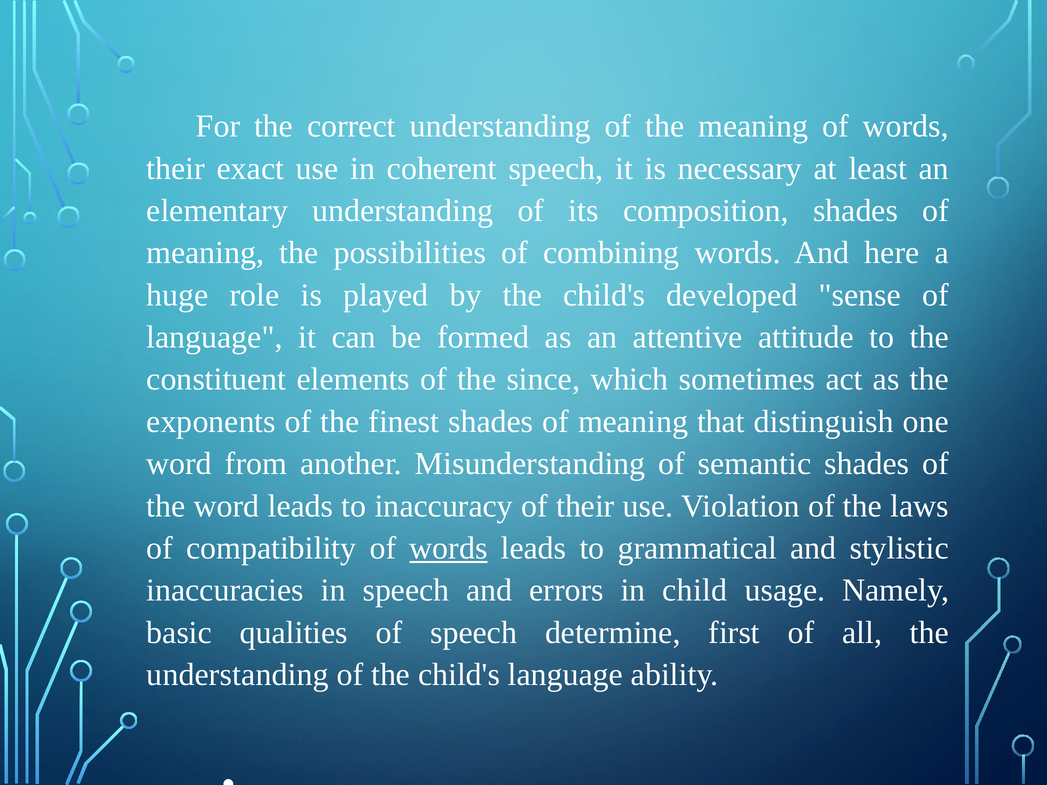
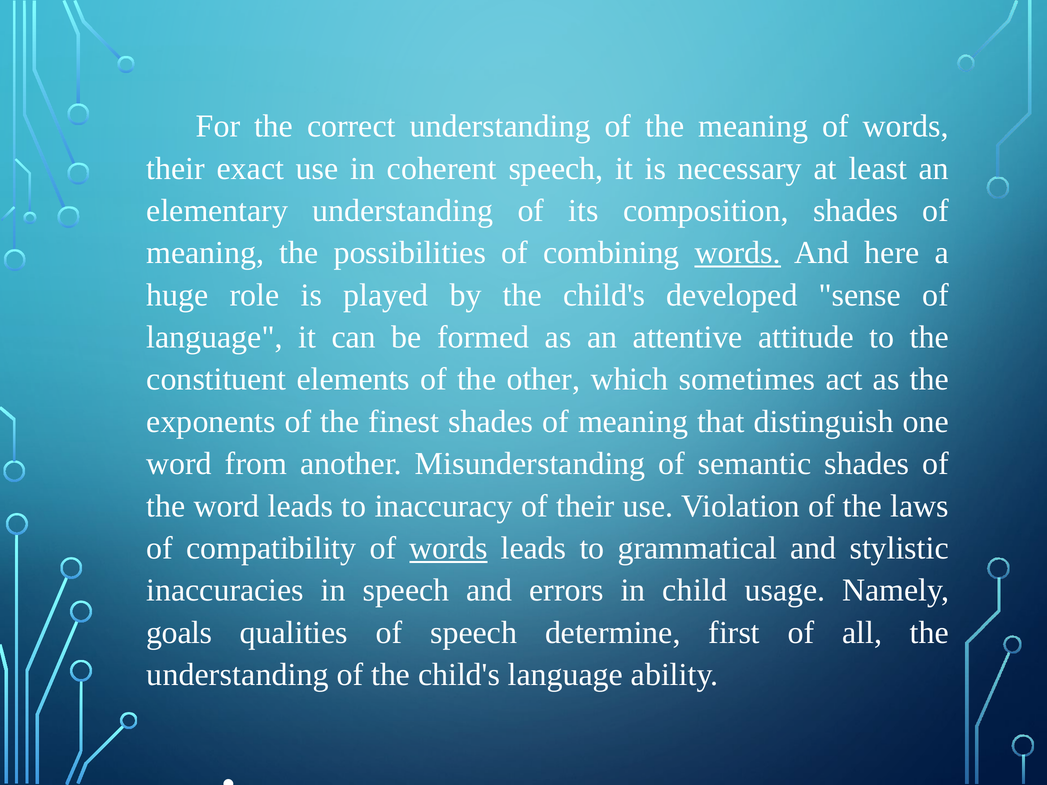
words at (738, 253) underline: none -> present
since: since -> other
basic: basic -> goals
